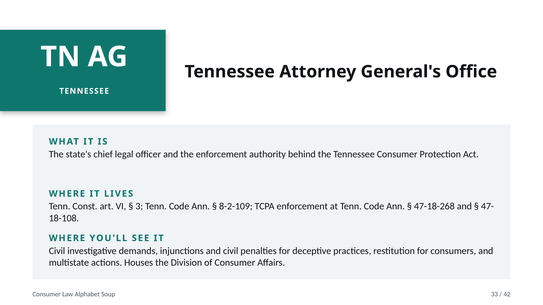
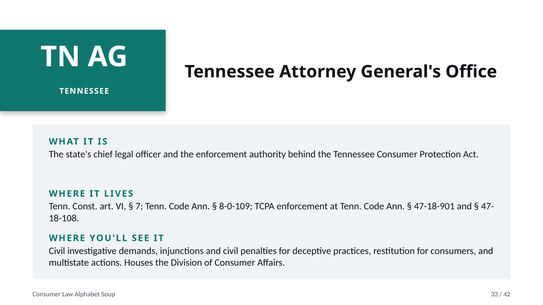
3: 3 -> 7
8-2-109: 8-2-109 -> 8-0-109
47-18-268: 47-18-268 -> 47-18-901
